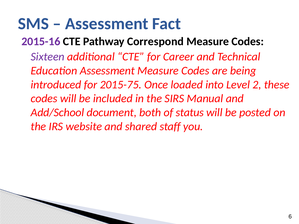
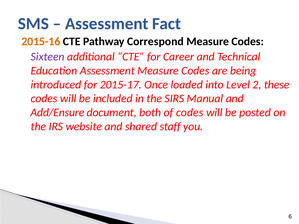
2015-16 colour: purple -> orange
2015-75: 2015-75 -> 2015-17
Add/School: Add/School -> Add/Ensure
of status: status -> codes
